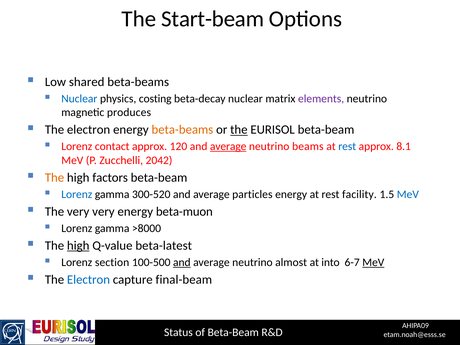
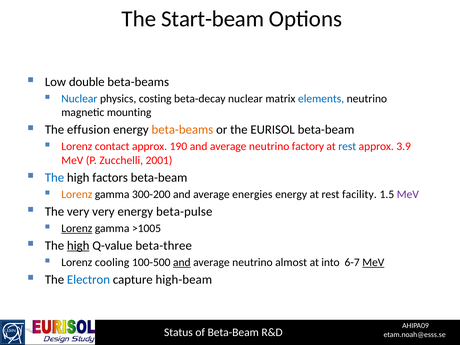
shared: shared -> double
elements colour: purple -> blue
produces: produces -> mounting
electron at (89, 130): electron -> effusion
the at (239, 130) underline: present -> none
120: 120 -> 190
average at (228, 147) underline: present -> none
beams: beams -> factory
8.1: 8.1 -> 3.9
2042: 2042 -> 2001
The at (54, 178) colour: orange -> blue
Lorenz at (77, 194) colour: blue -> orange
300-520: 300-520 -> 300-200
particles: particles -> energies
MeV at (408, 194) colour: blue -> purple
beta-muon: beta-muon -> beta-pulse
Lorenz at (77, 228) underline: none -> present
>8000: >8000 -> >1005
beta-latest: beta-latest -> beta-three
section: section -> cooling
final-beam: final-beam -> high-beam
